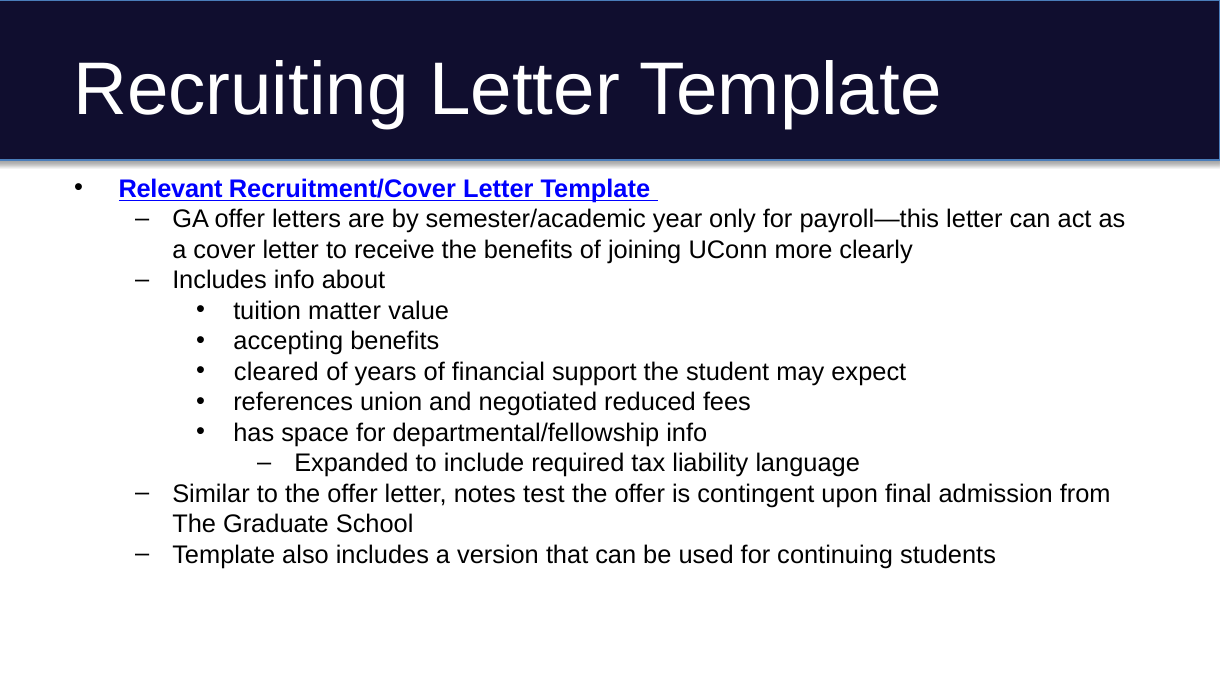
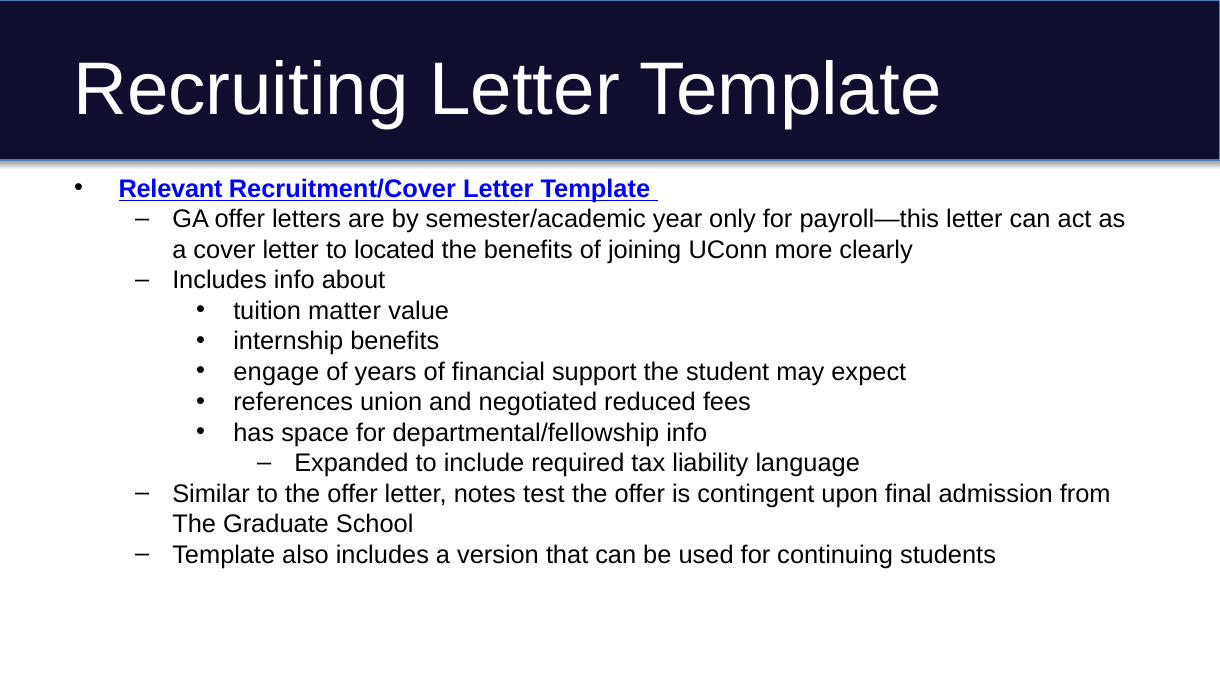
receive: receive -> located
accepting: accepting -> internship
cleared: cleared -> engage
